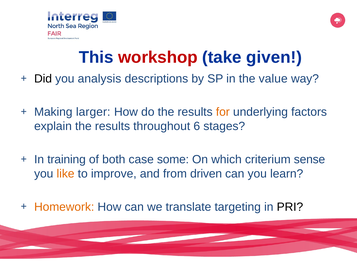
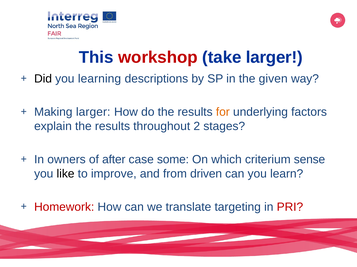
take given: given -> larger
analysis: analysis -> learning
value: value -> given
6: 6 -> 2
training: training -> owners
both: both -> after
like colour: orange -> black
Homework colour: orange -> red
PRI colour: black -> red
